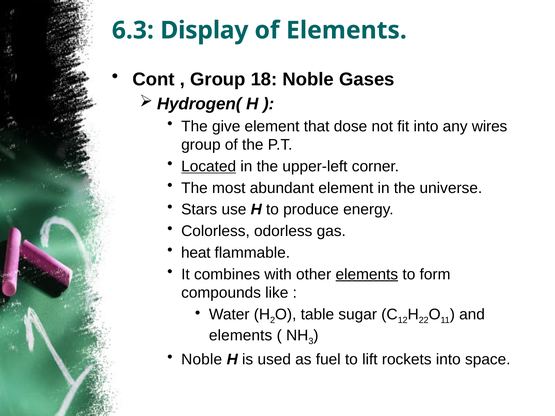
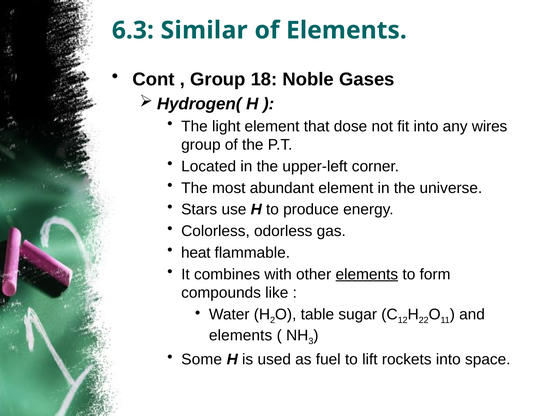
Display: Display -> Similar
give: give -> light
Located underline: present -> none
Noble at (202, 360): Noble -> Some
